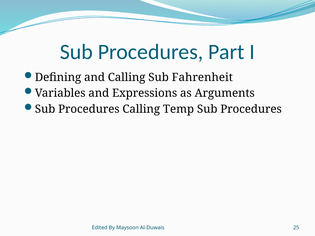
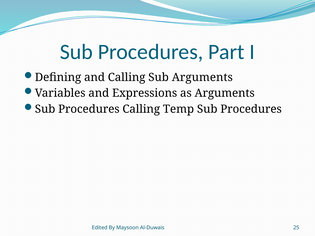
Sub Fahrenheit: Fahrenheit -> Arguments
